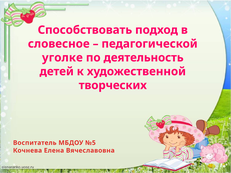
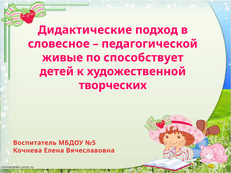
Способствовать: Способствовать -> Дидактические
уголке: уголке -> живые
деятельность: деятельность -> способствует
